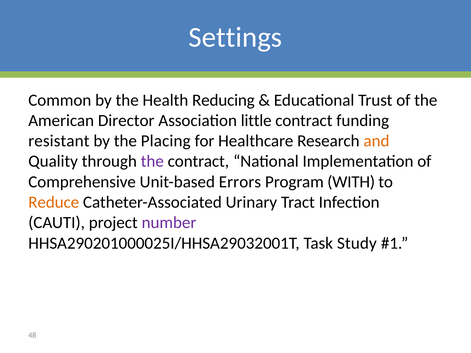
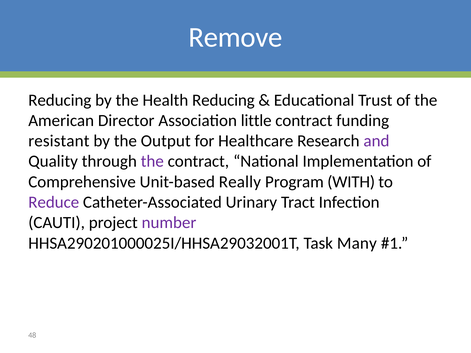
Settings: Settings -> Remove
Common at (60, 100): Common -> Reducing
Placing: Placing -> Output
and colour: orange -> purple
Errors: Errors -> Really
Reduce colour: orange -> purple
Study: Study -> Many
